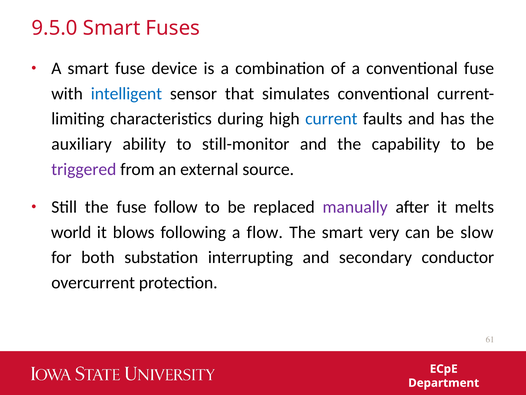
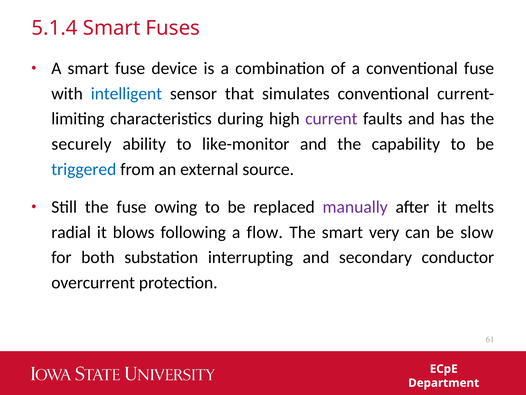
9.5.0: 9.5.0 -> 5.1.4
current colour: blue -> purple
auxiliary: auxiliary -> securely
still-monitor: still-monitor -> like-monitor
triggered colour: purple -> blue
follow: follow -> owing
world: world -> radial
